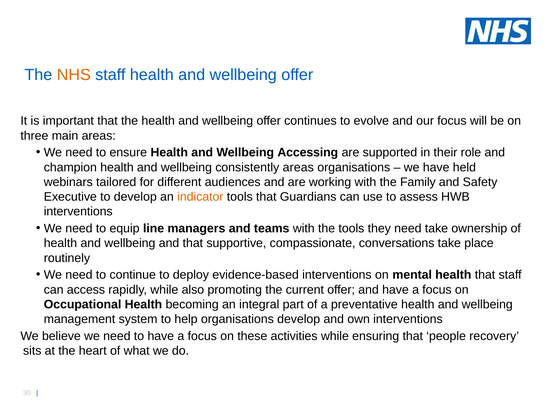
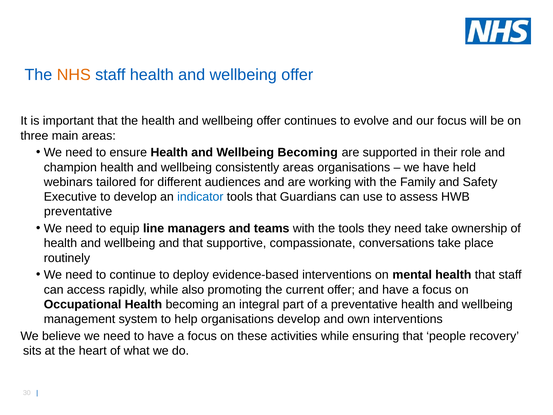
Wellbeing Accessing: Accessing -> Becoming
indicator colour: orange -> blue
interventions at (78, 211): interventions -> preventative
